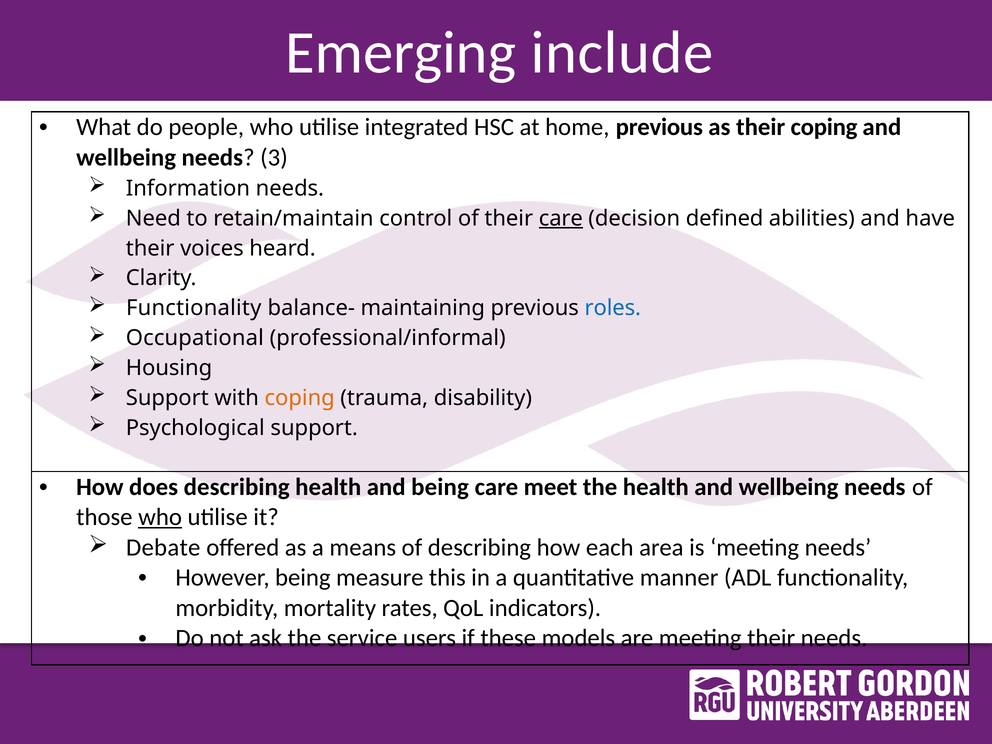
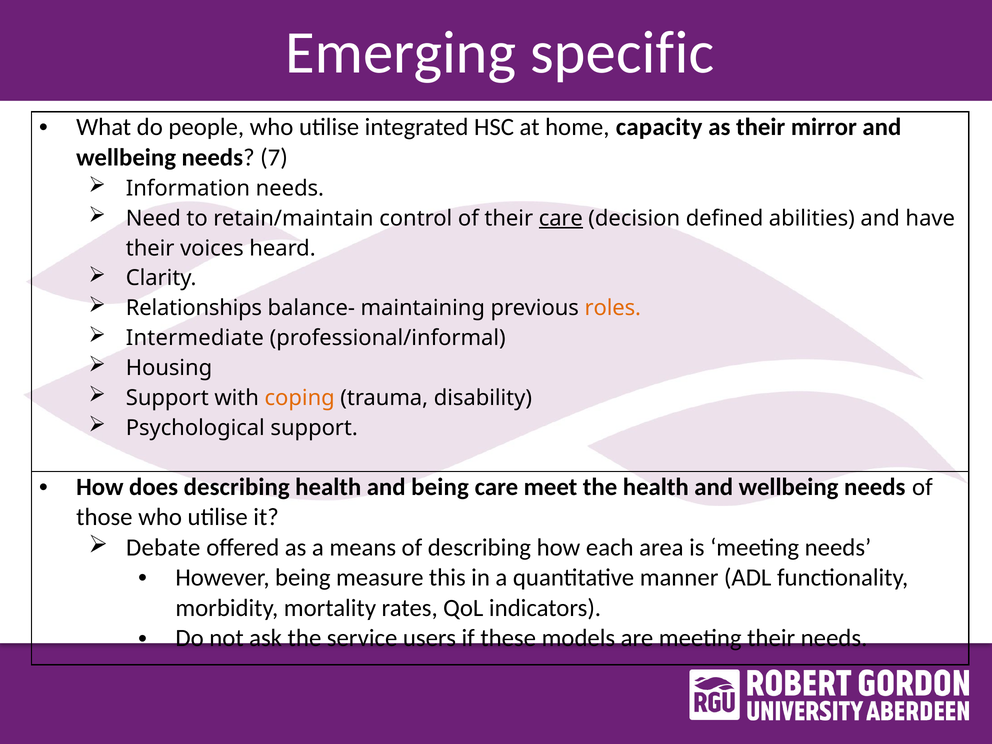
include: include -> specific
home previous: previous -> capacity
their coping: coping -> mirror
3: 3 -> 7
Functionality at (194, 308): Functionality -> Relationships
roles colour: blue -> orange
Occupational: Occupational -> Intermediate
who at (160, 517) underline: present -> none
